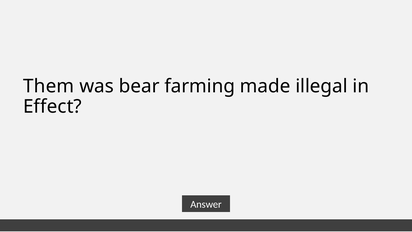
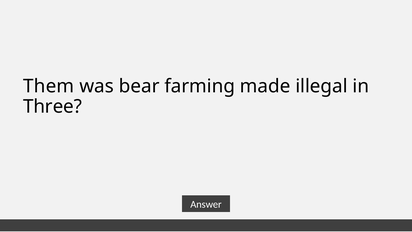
Effect: Effect -> Three
